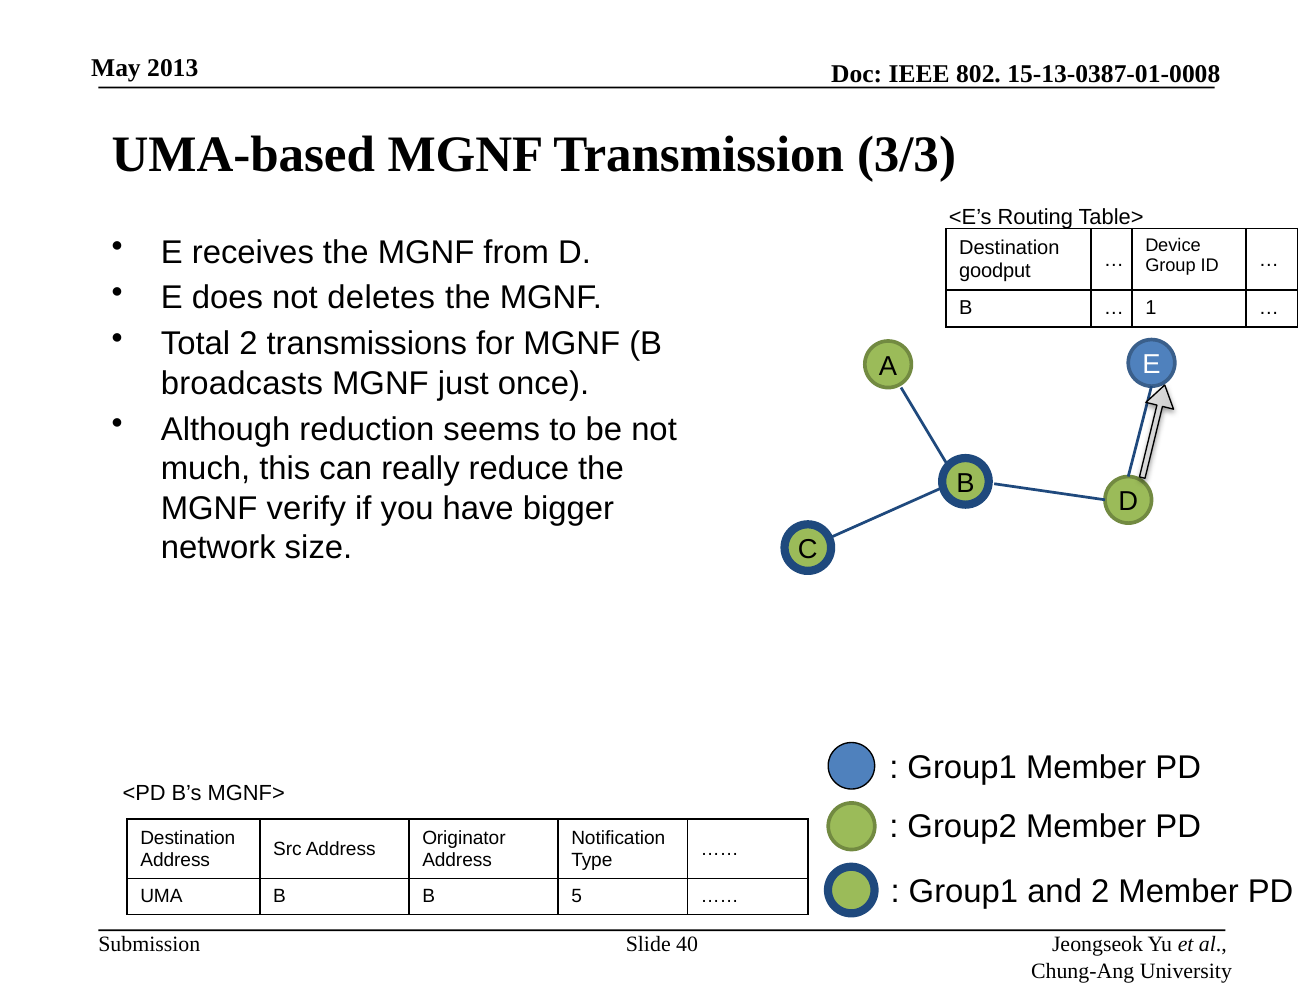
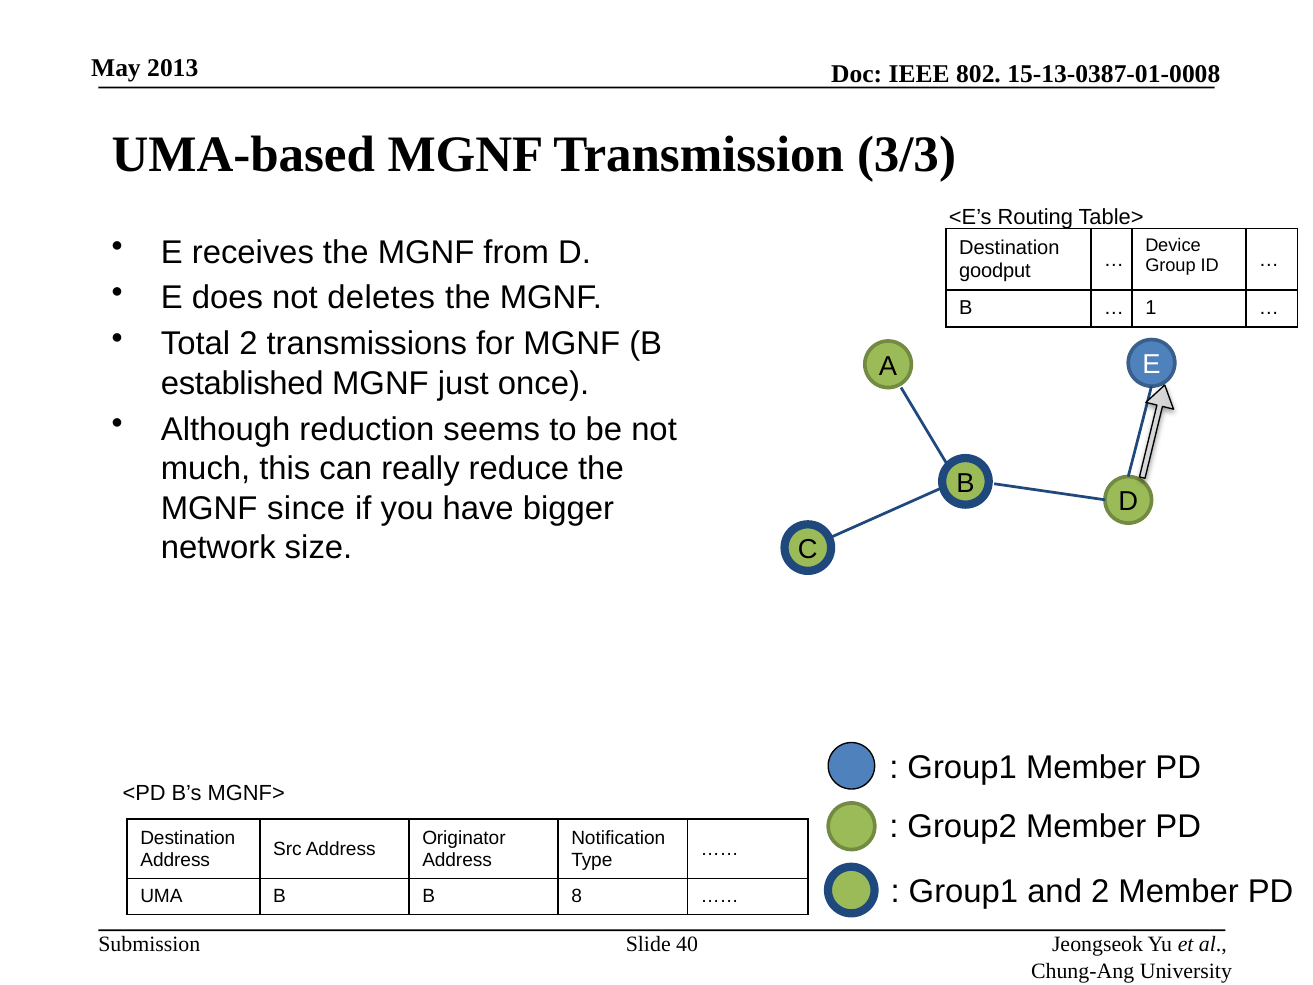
broadcasts: broadcasts -> established
verify: verify -> since
5: 5 -> 8
